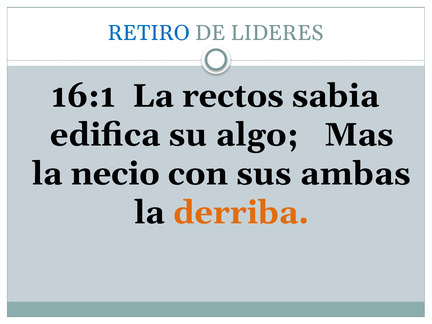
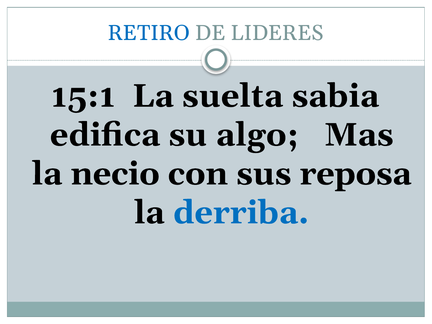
16:1: 16:1 -> 15:1
rectos: rectos -> suelta
ambas: ambas -> reposa
derriba colour: orange -> blue
